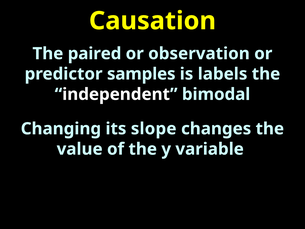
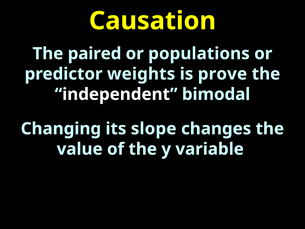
observation: observation -> populations
samples: samples -> weights
labels: labels -> prove
